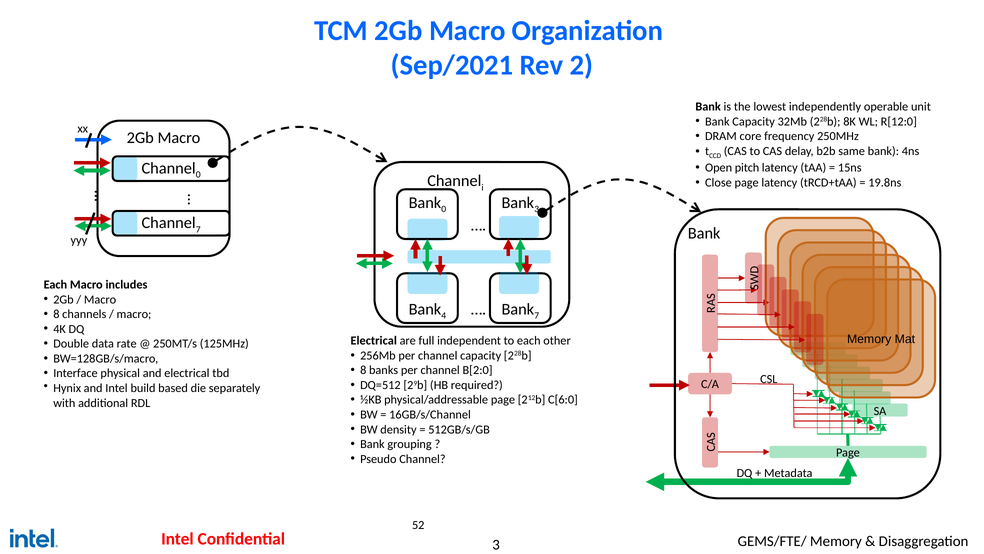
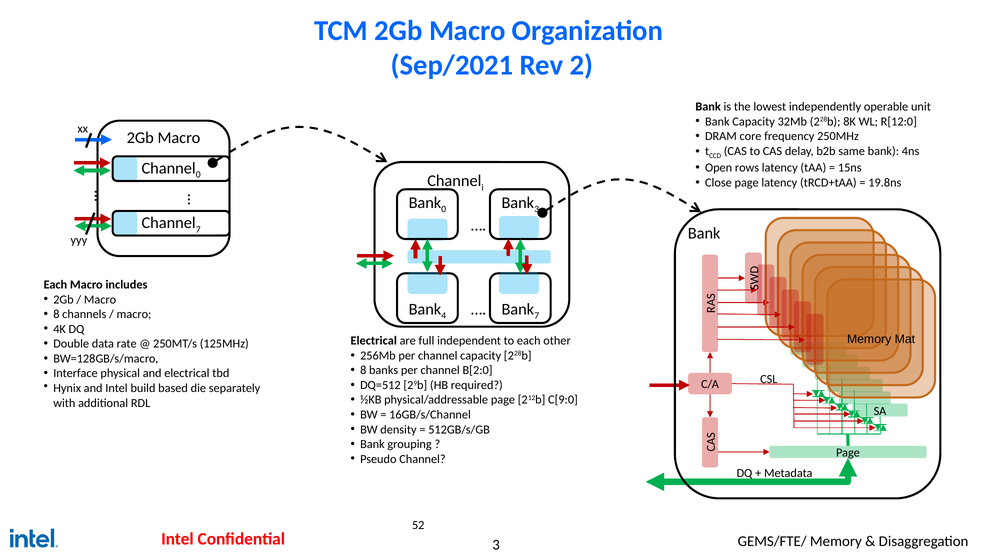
pitch: pitch -> rows
C[6:0: C[6:0 -> C[9:0
